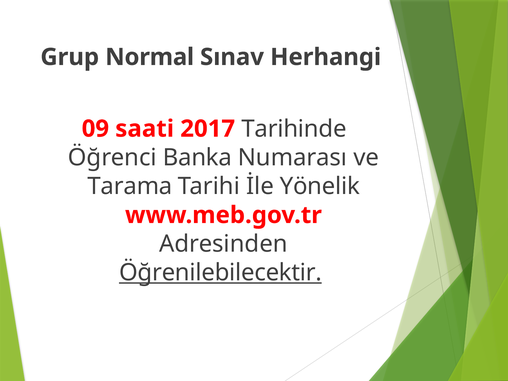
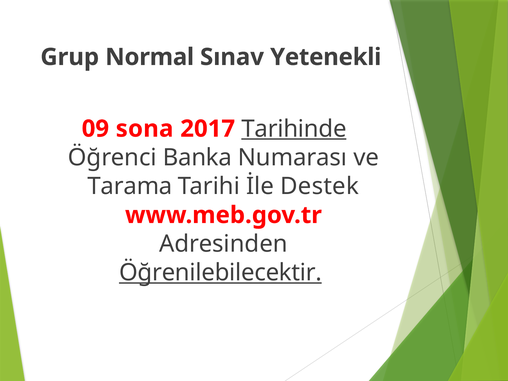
Herhangi: Herhangi -> Yetenekli
saati: saati -> sona
Tarihinde underline: none -> present
Yönelik: Yönelik -> Destek
